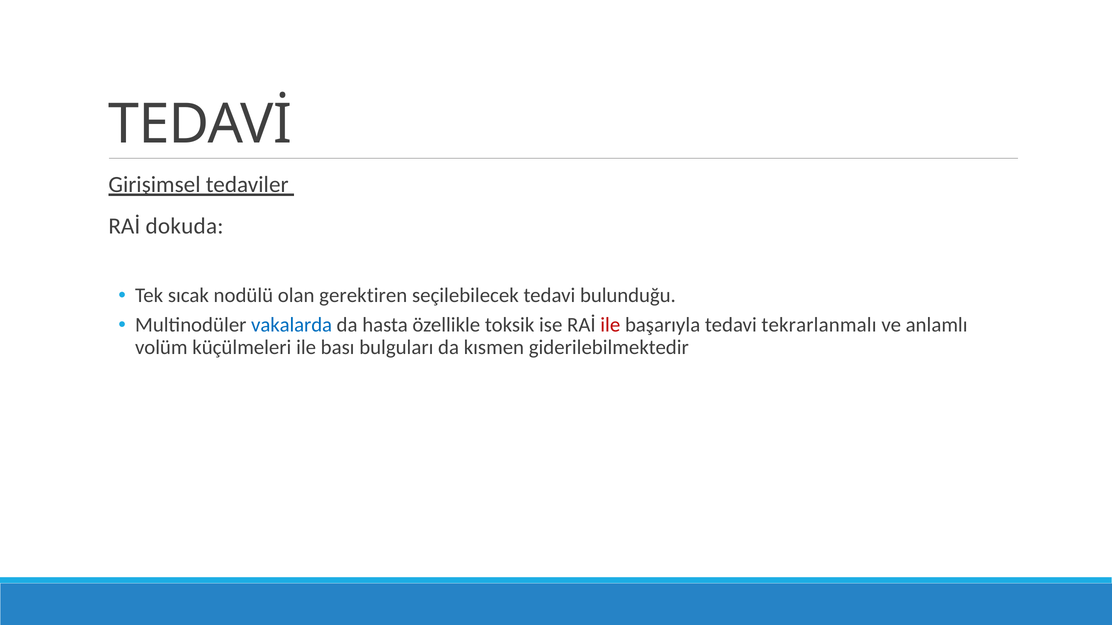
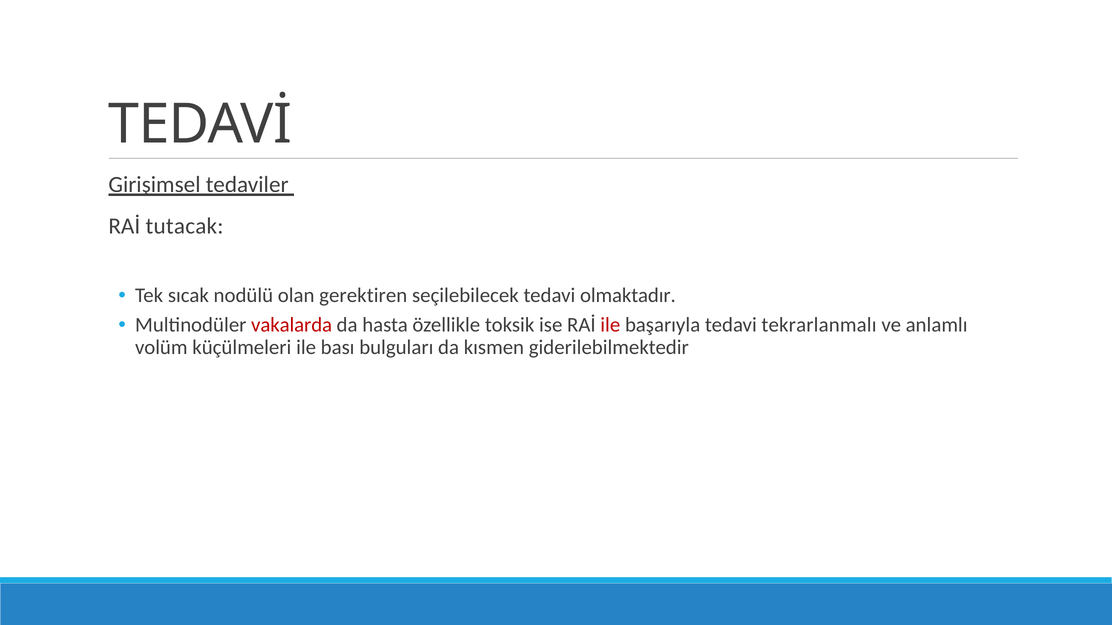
dokuda: dokuda -> tutacak
bulunduğu: bulunduğu -> olmaktadır
vakalarda colour: blue -> red
